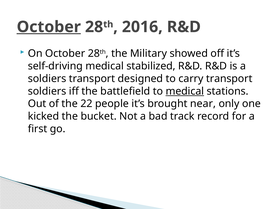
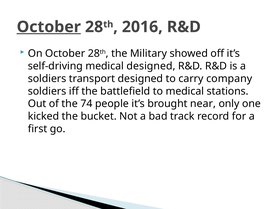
medical stabilized: stabilized -> designed
carry transport: transport -> company
medical at (185, 91) underline: present -> none
22: 22 -> 74
